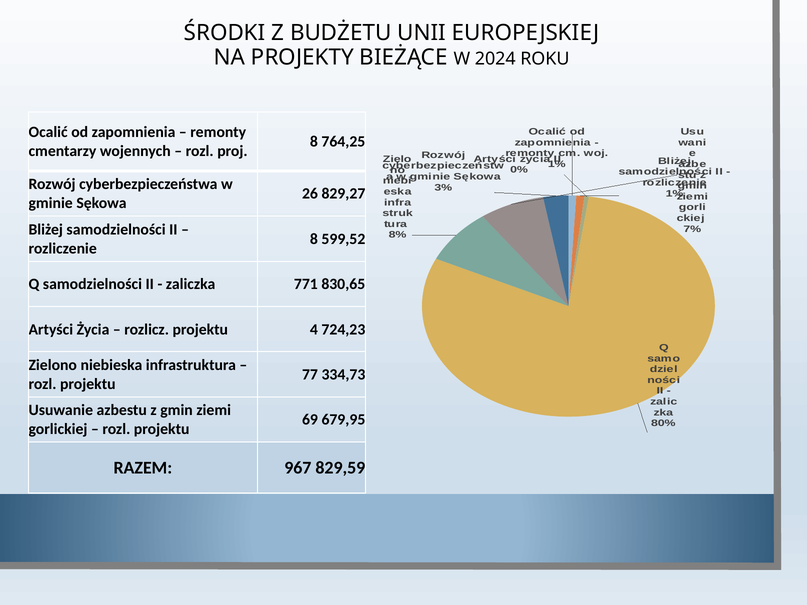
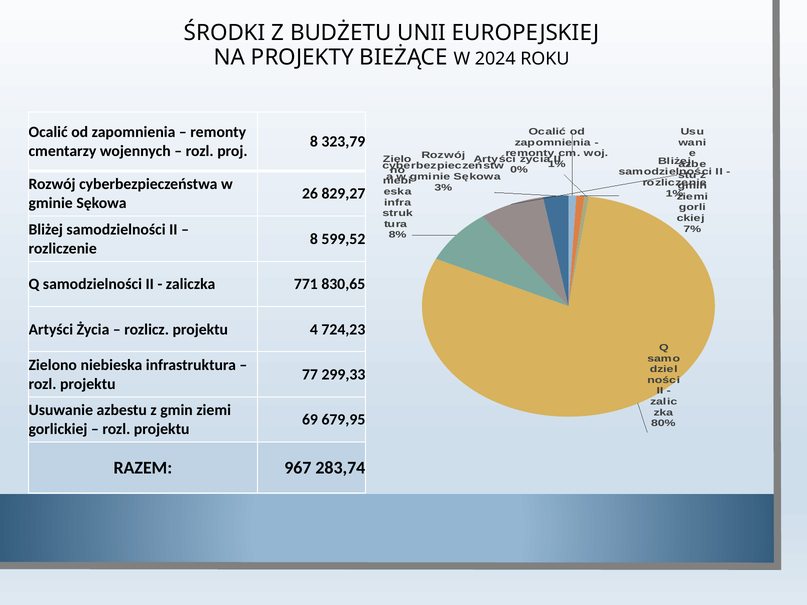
764,25: 764,25 -> 323,79
334,73: 334,73 -> 299,33
829,59: 829,59 -> 283,74
